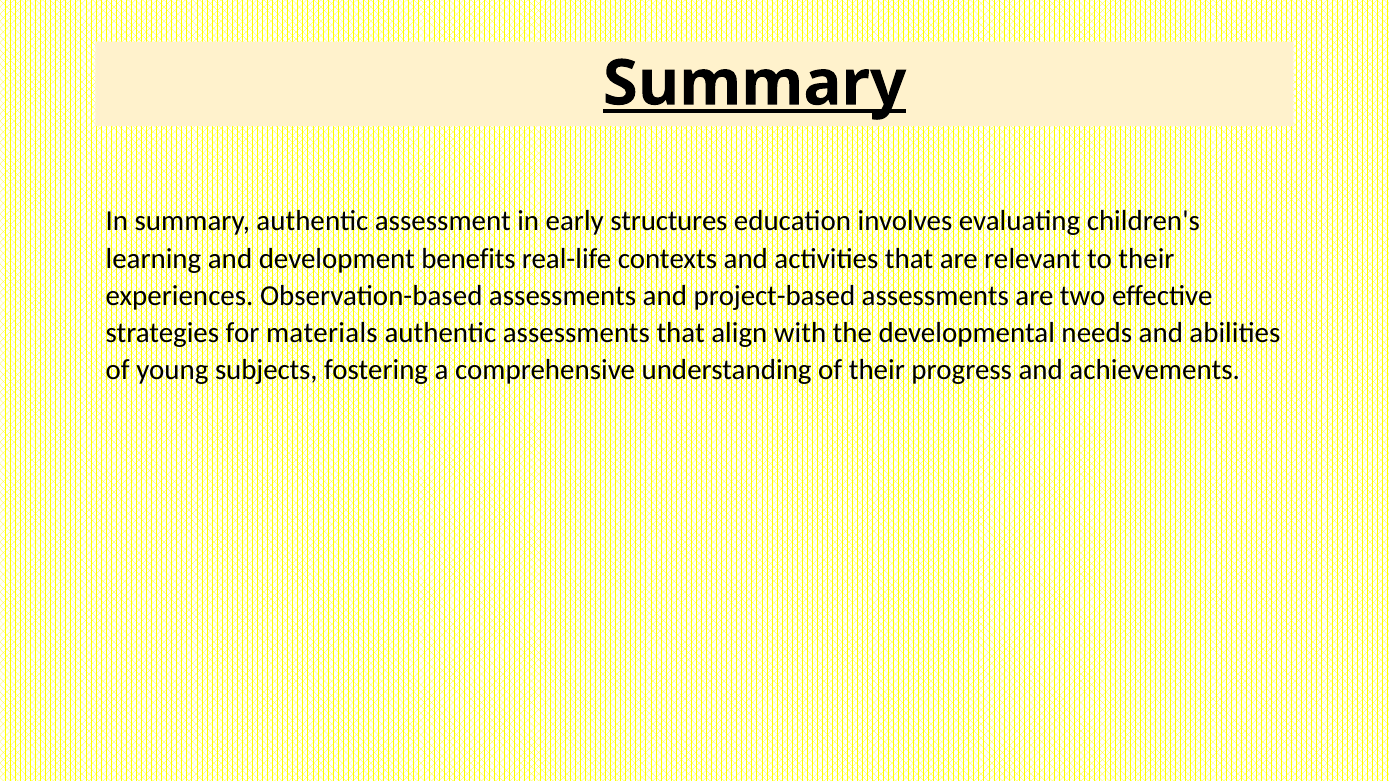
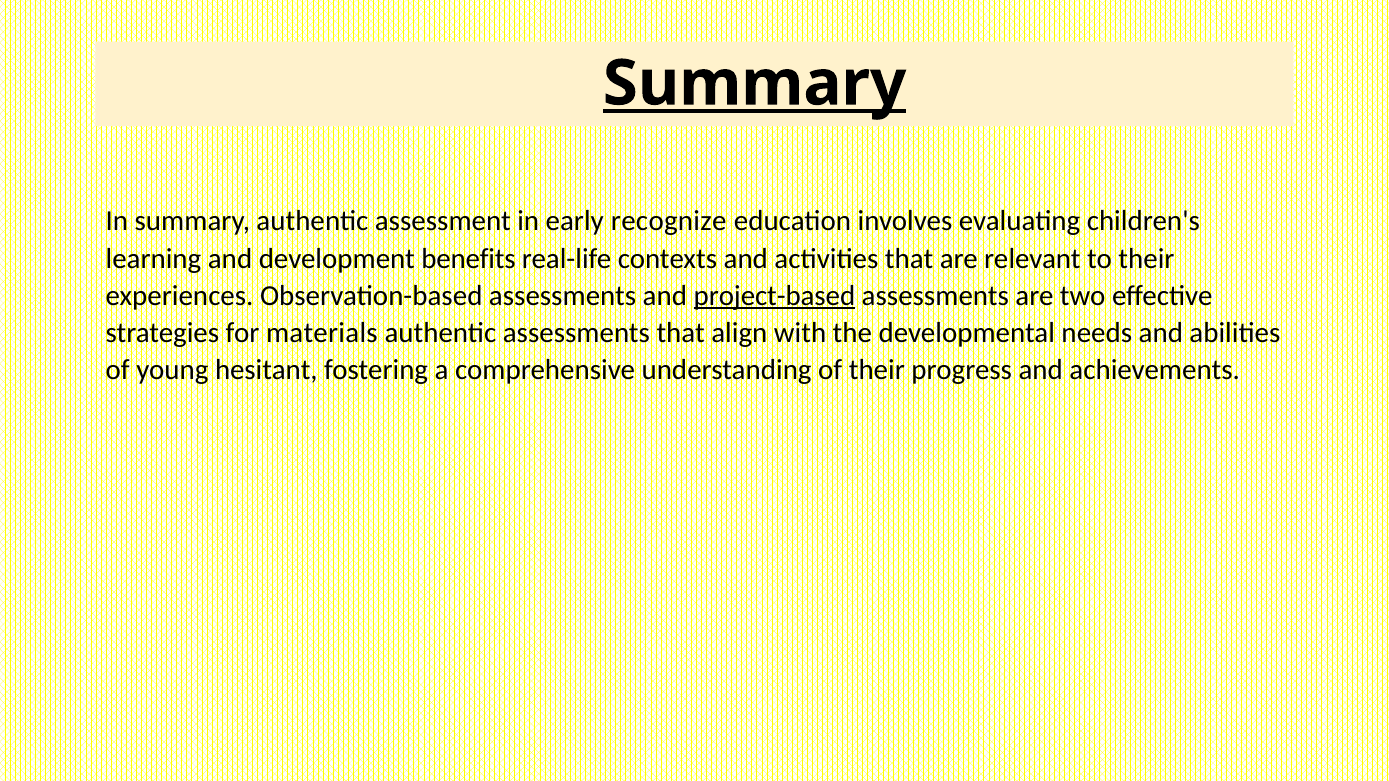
structures: structures -> recognize
project-based underline: none -> present
subjects: subjects -> hesitant
